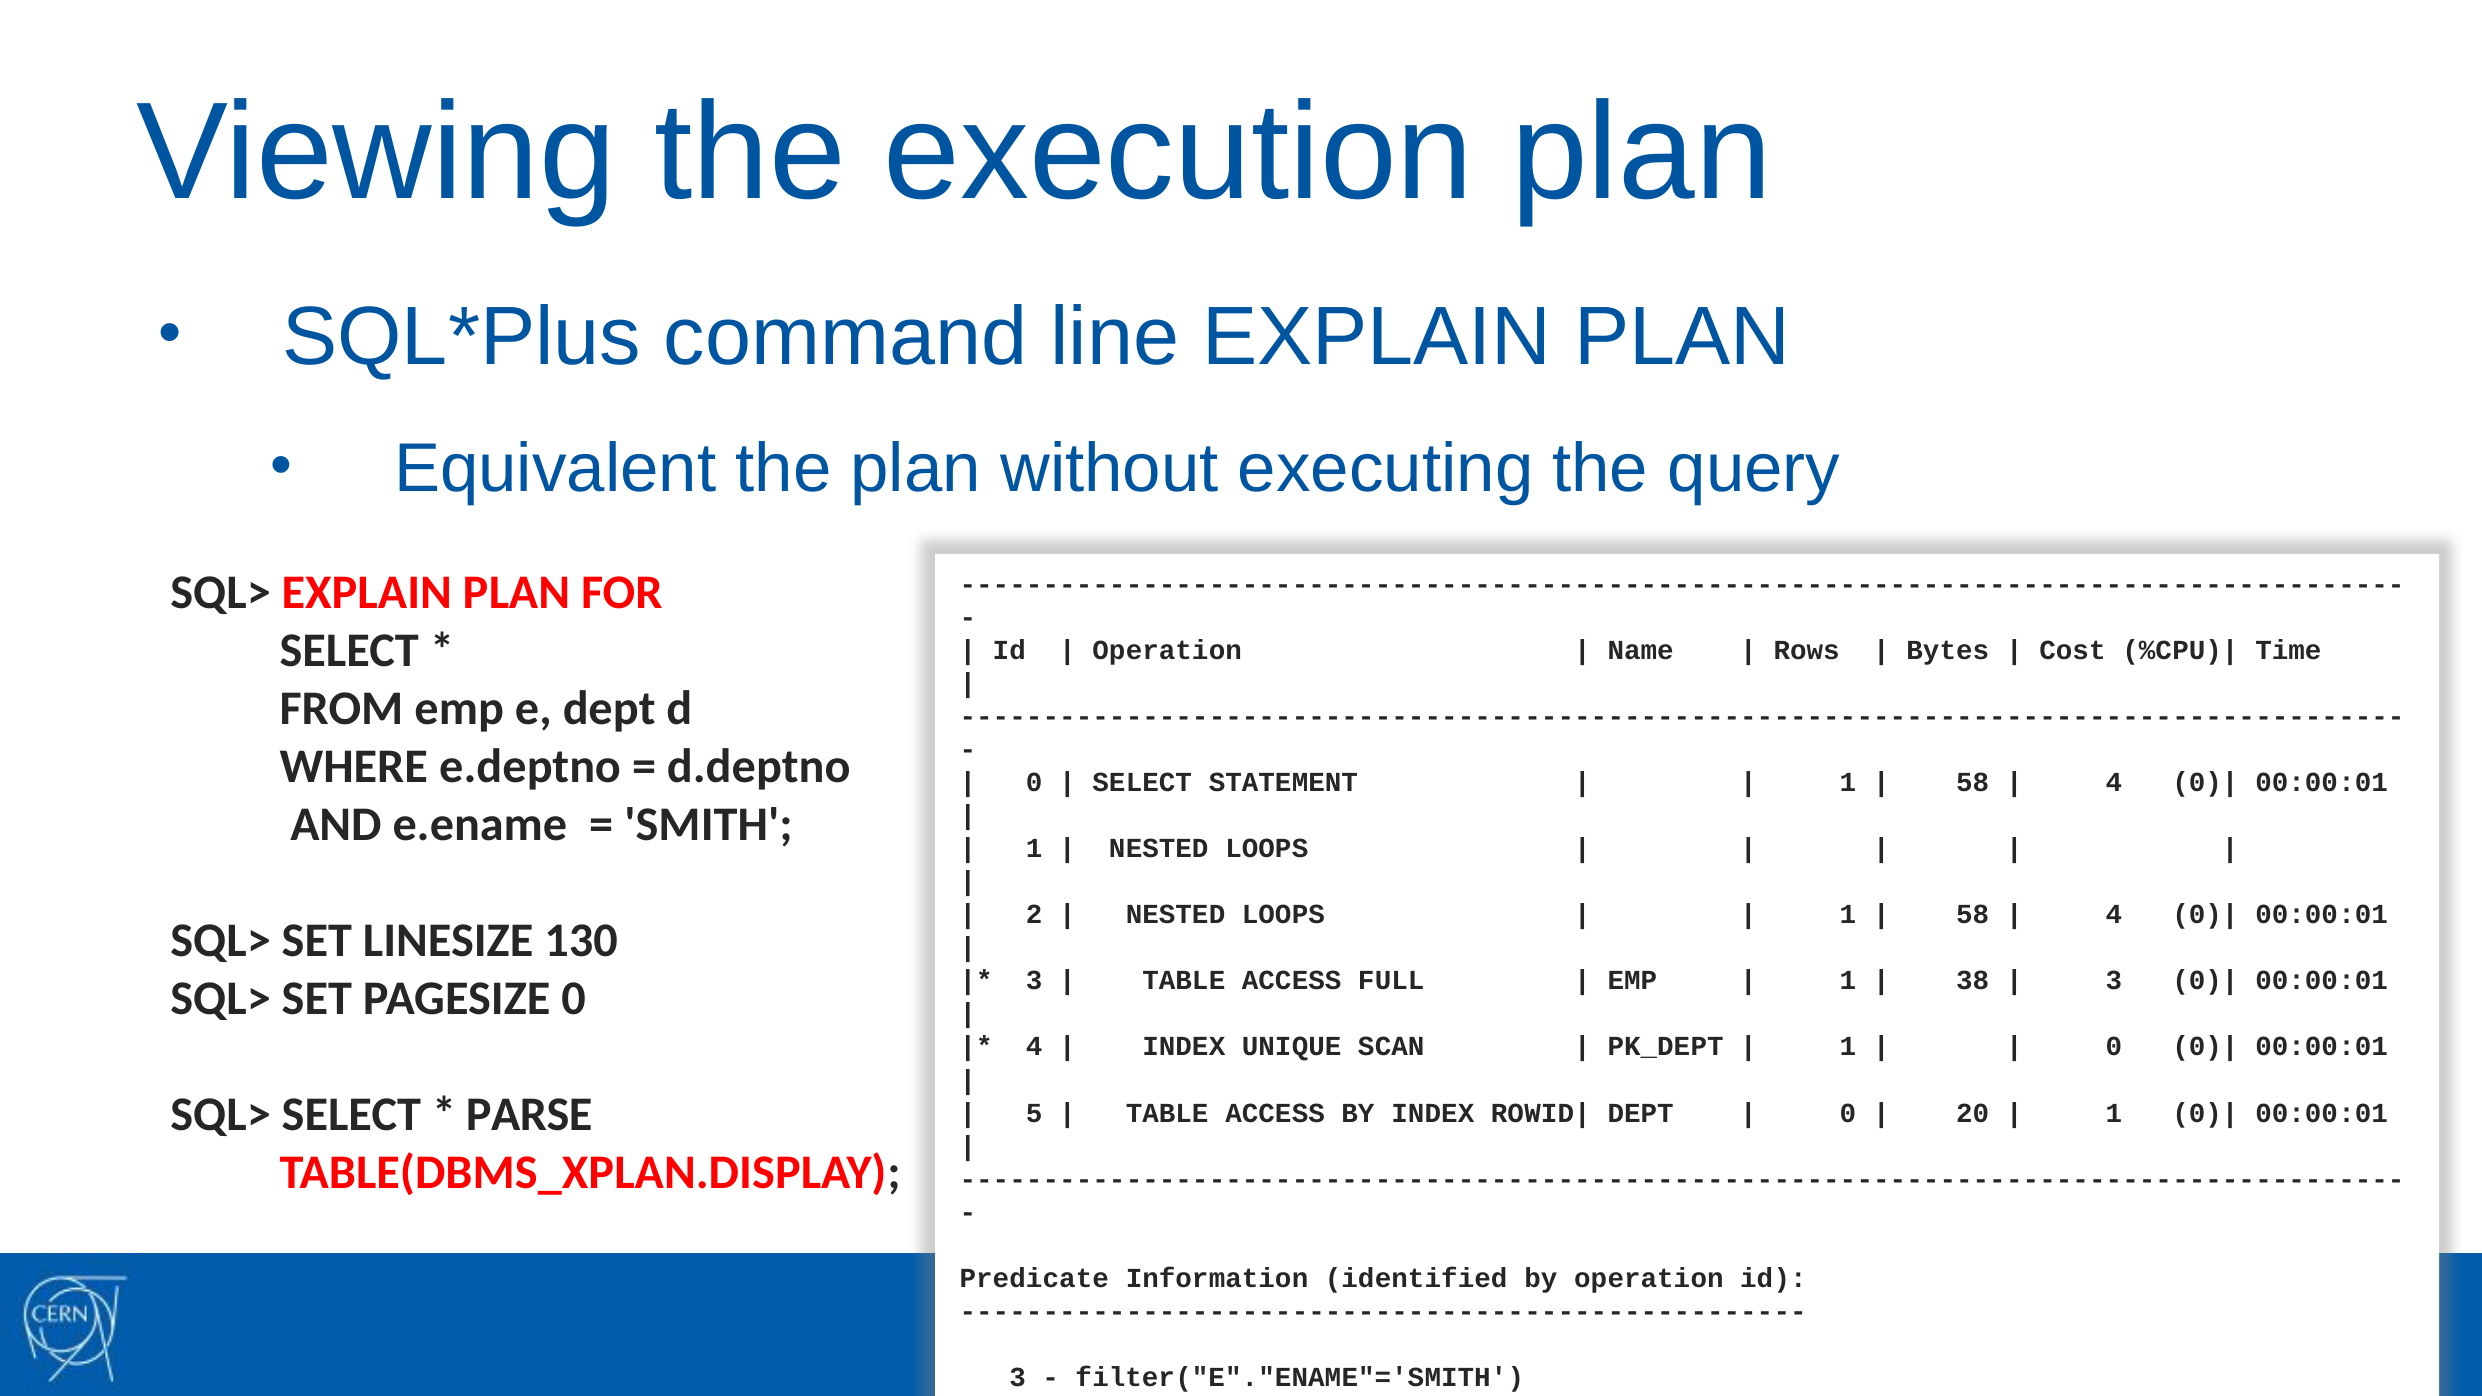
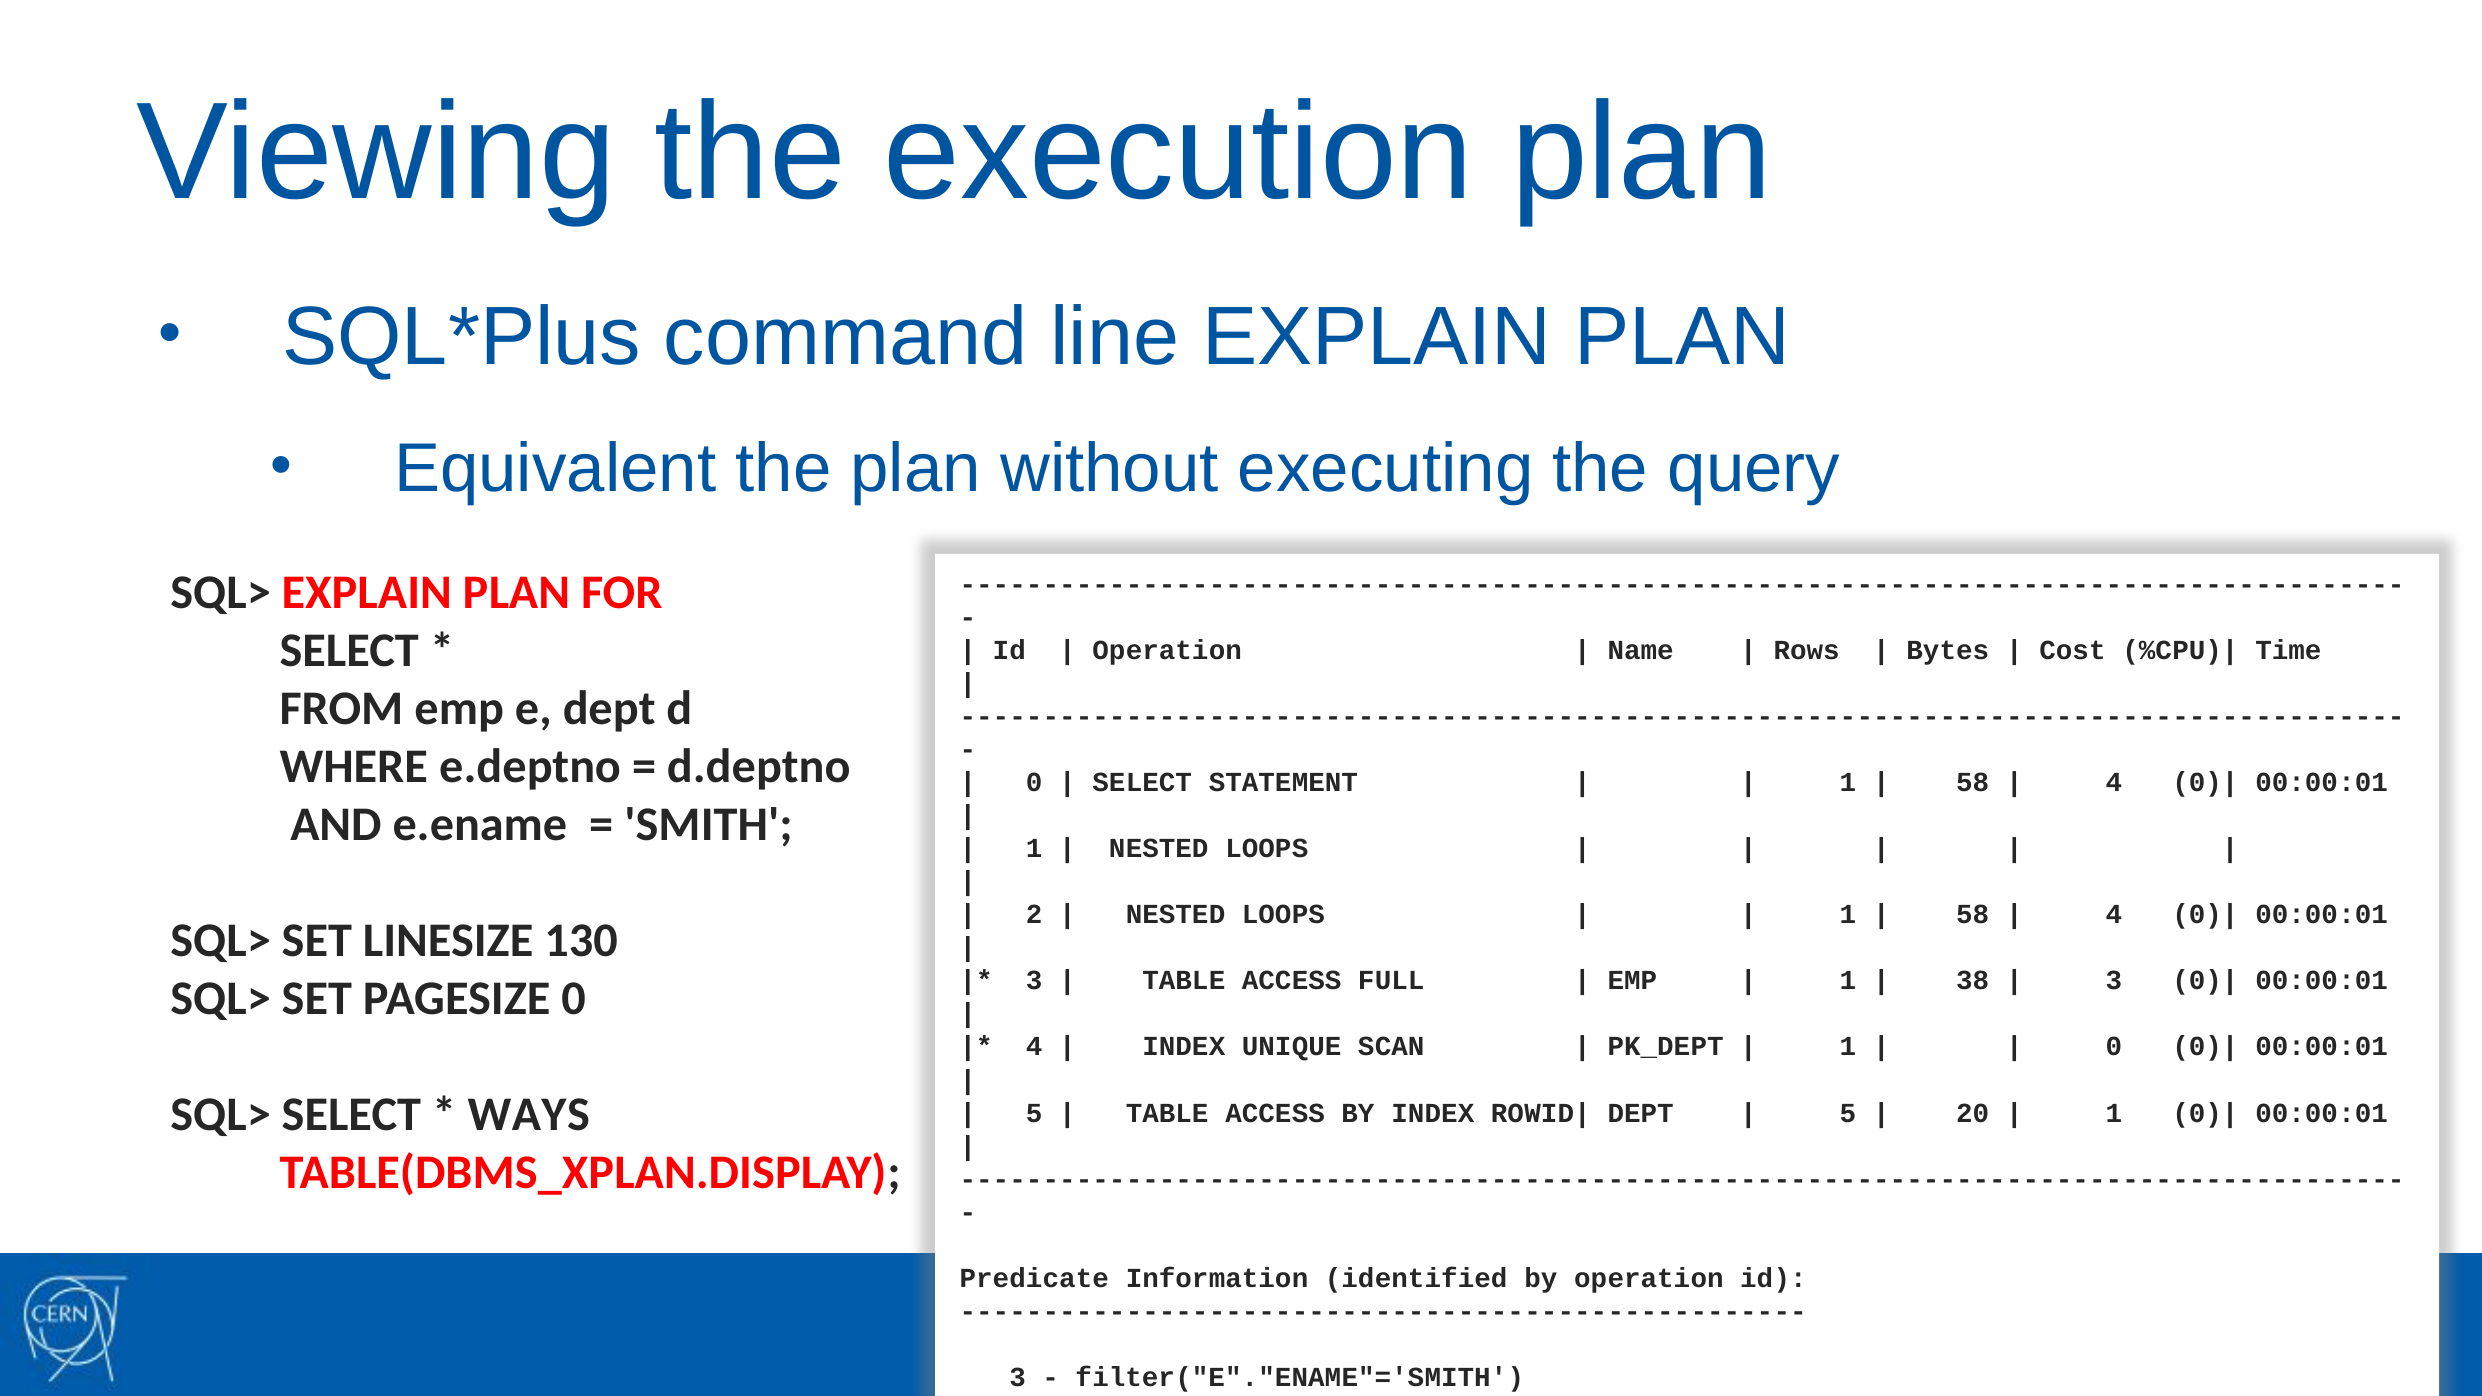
PARSE: PARSE -> WAYS
0 at (1848, 1113): 0 -> 5
